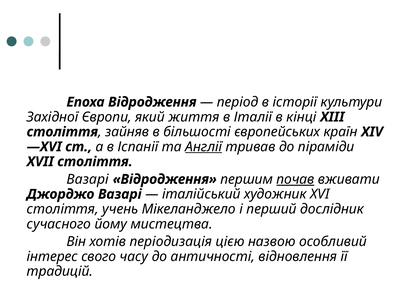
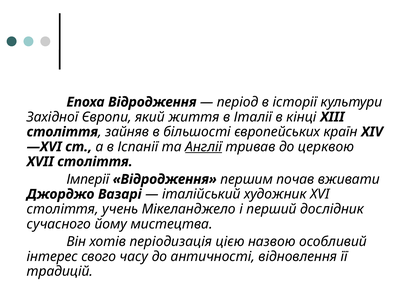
піраміди: піраміди -> церквою
Вазарі at (88, 180): Вазарі -> Імперії
почав underline: present -> none
